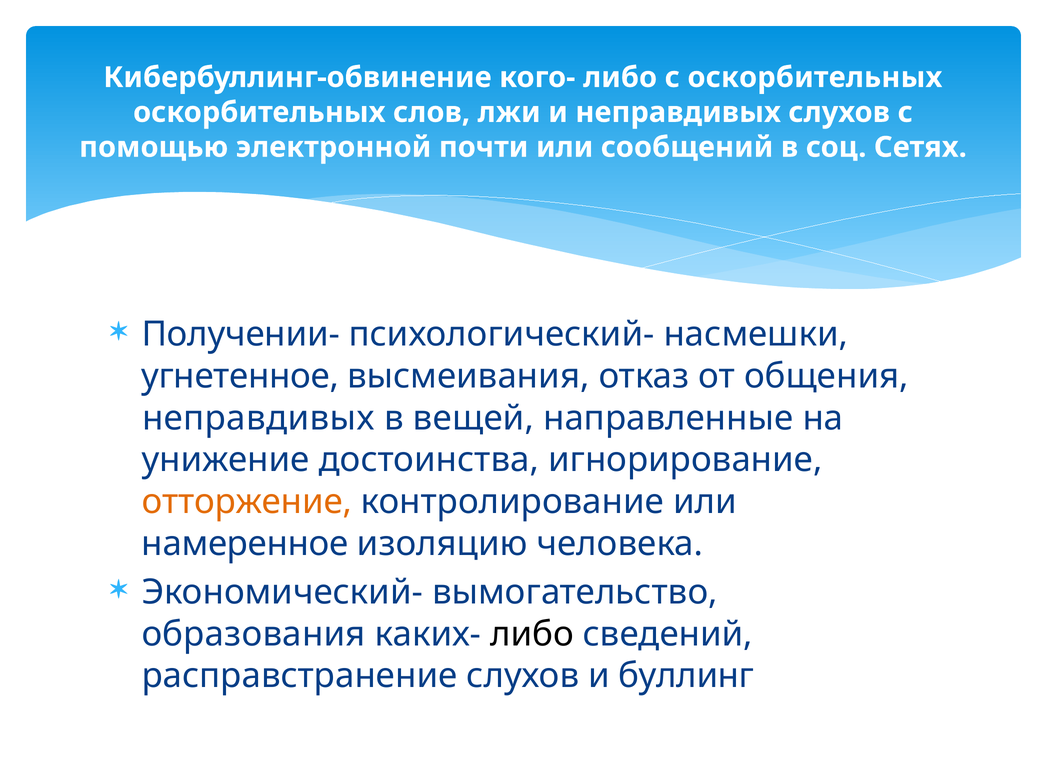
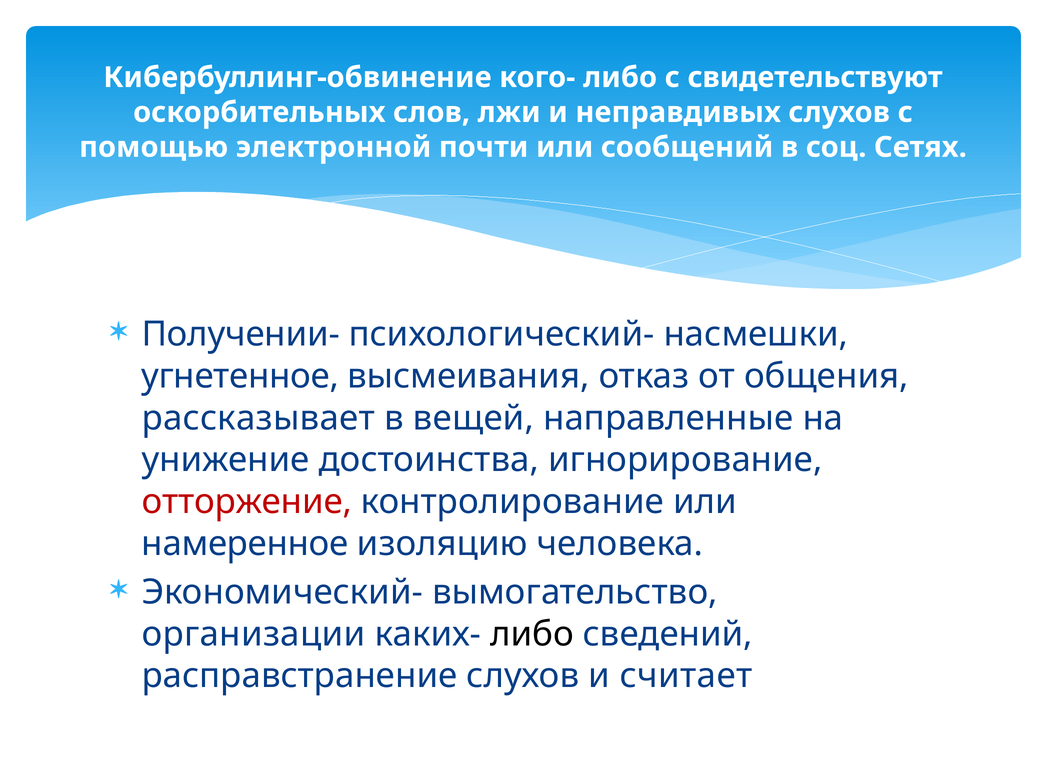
с оскорбительных: оскорбительных -> свидетельствуют
неправдивых at (258, 418): неправдивых -> рассказывает
отторжение colour: orange -> red
образования: образования -> организации
буллинг: буллинг -> считает
